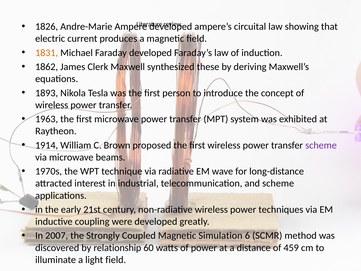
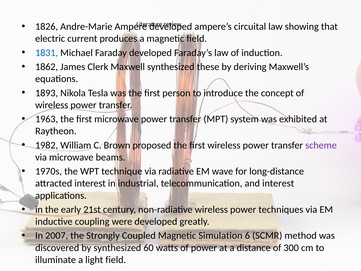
1831 colour: orange -> blue
1914: 1914 -> 1982
and scheme: scheme -> interest
by relationship: relationship -> synthesized
459: 459 -> 300
